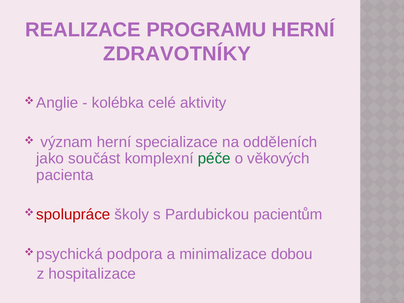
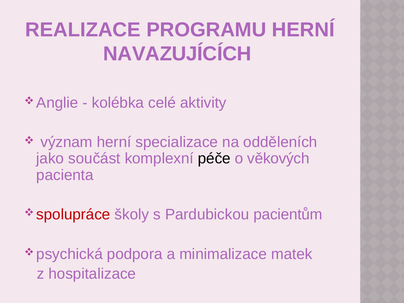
ZDRAVOTNÍKY: ZDRAVOTNÍKY -> NAVAZUJÍCÍCH
péče colour: green -> black
dobou: dobou -> matek
